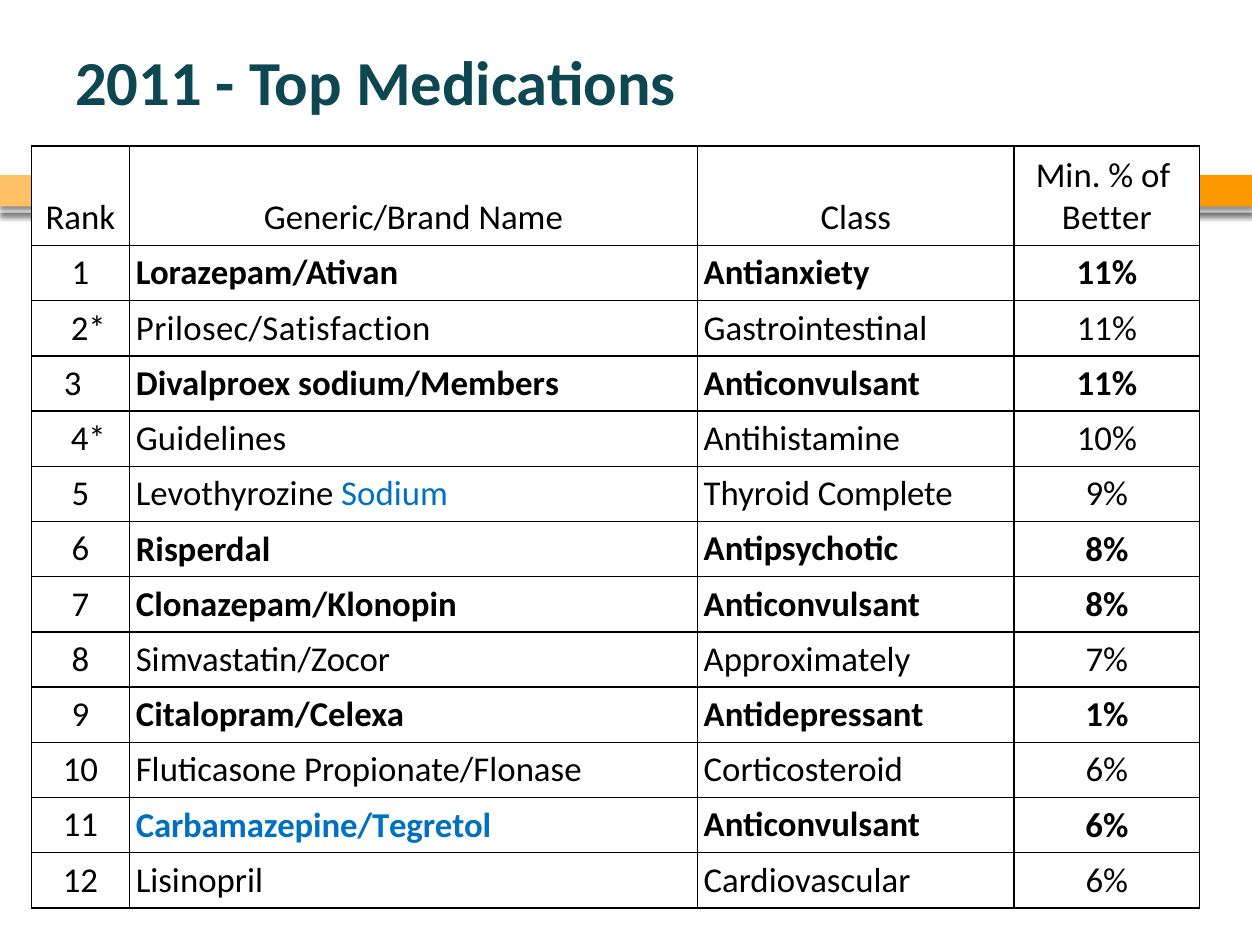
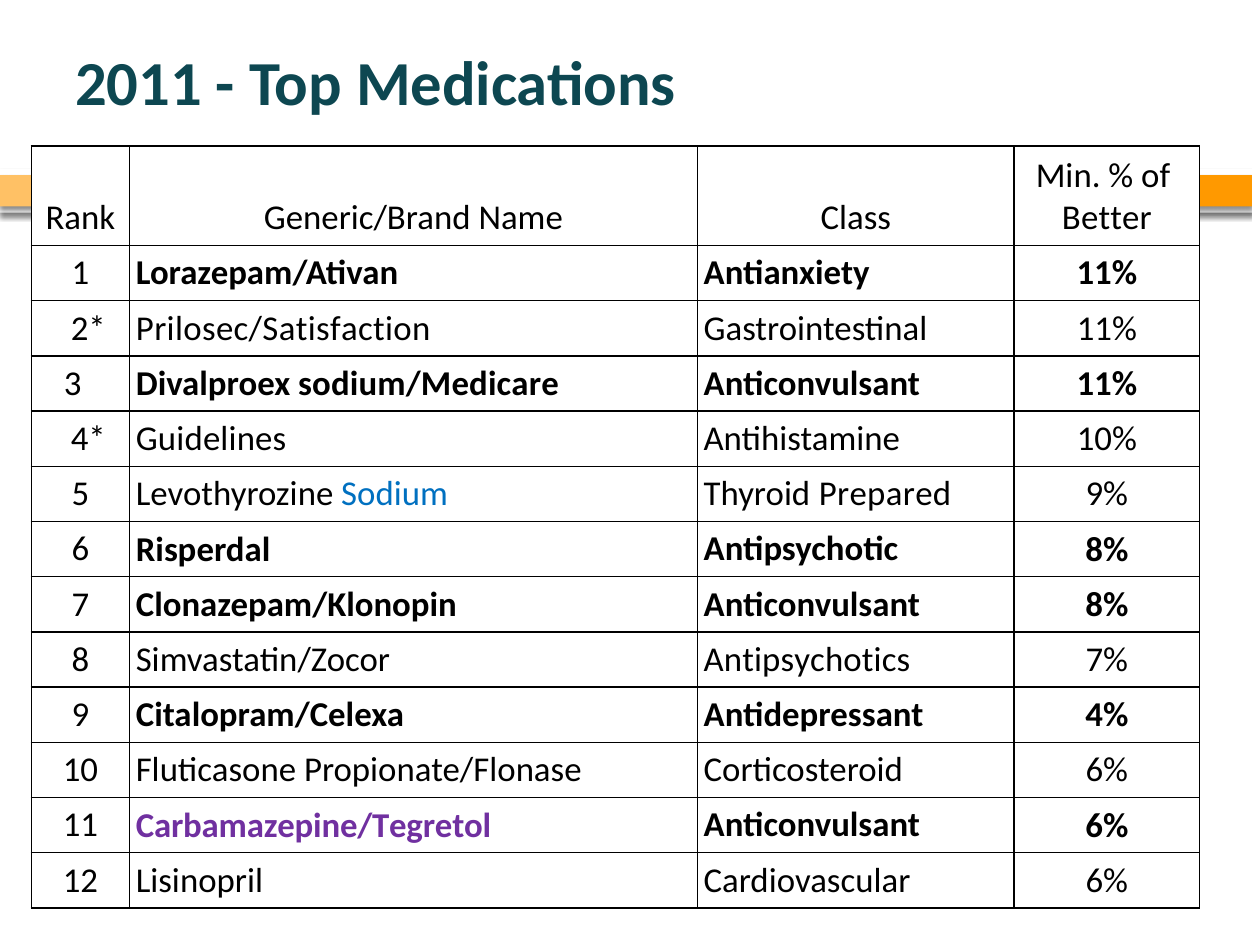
sodium/Members: sodium/Members -> sodium/Medicare
Complete: Complete -> Prepared
Approximately: Approximately -> Antipsychotics
1%: 1% -> 4%
Carbamazepine/Tegretol colour: blue -> purple
